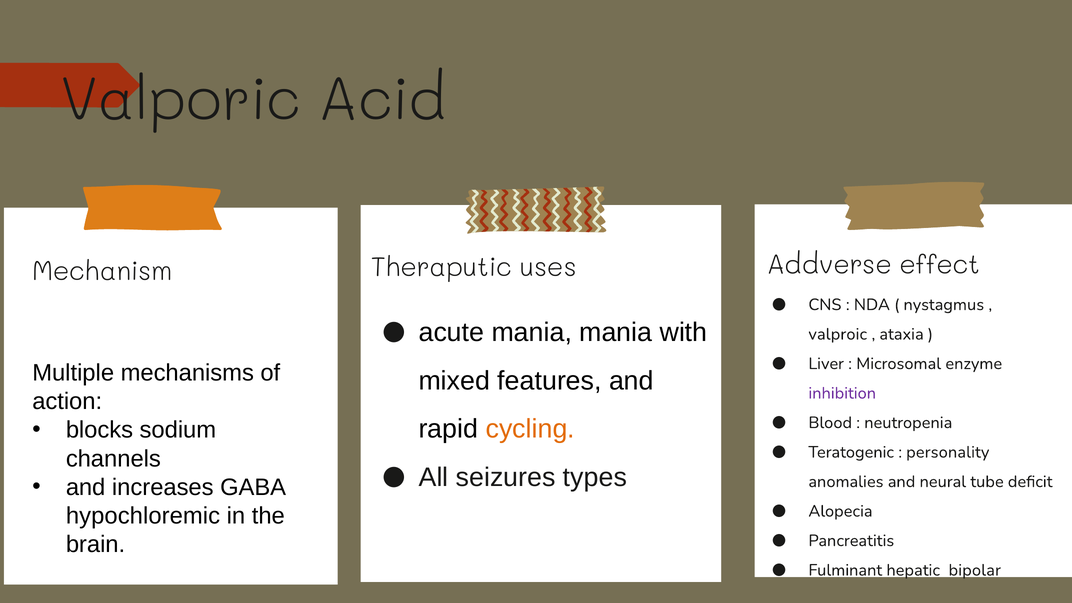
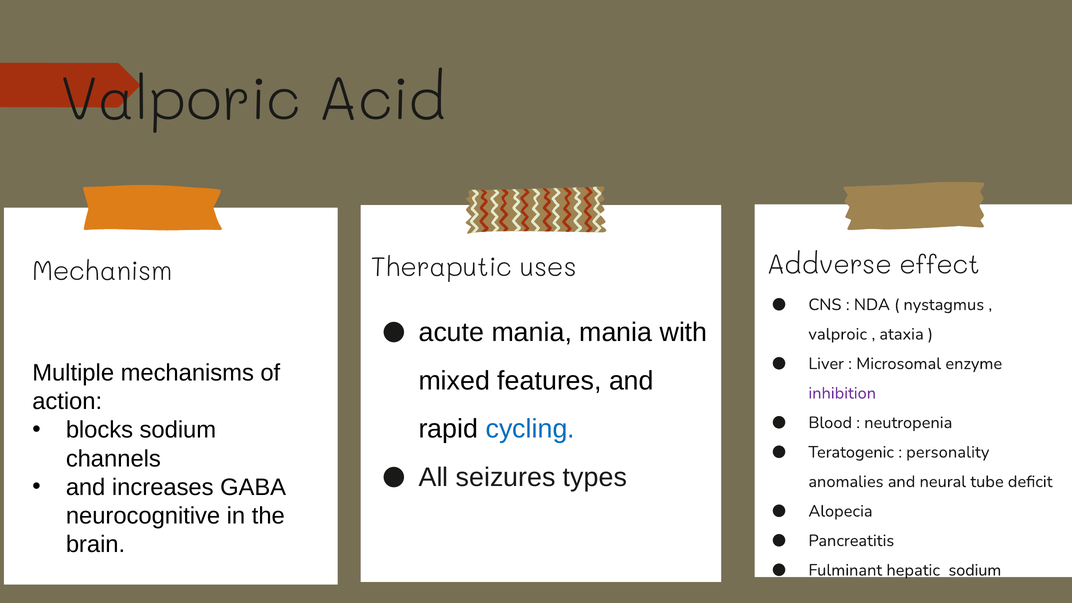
cycling colour: orange -> blue
hypochloremic: hypochloremic -> neurocognitive
hepatic bipolar: bipolar -> sodium
